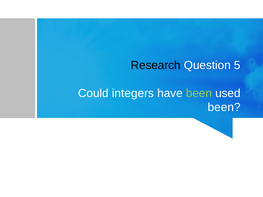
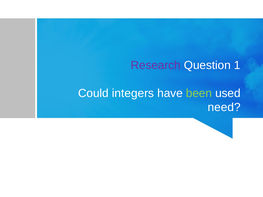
Research colour: black -> purple
5: 5 -> 1
been at (224, 107): been -> need
